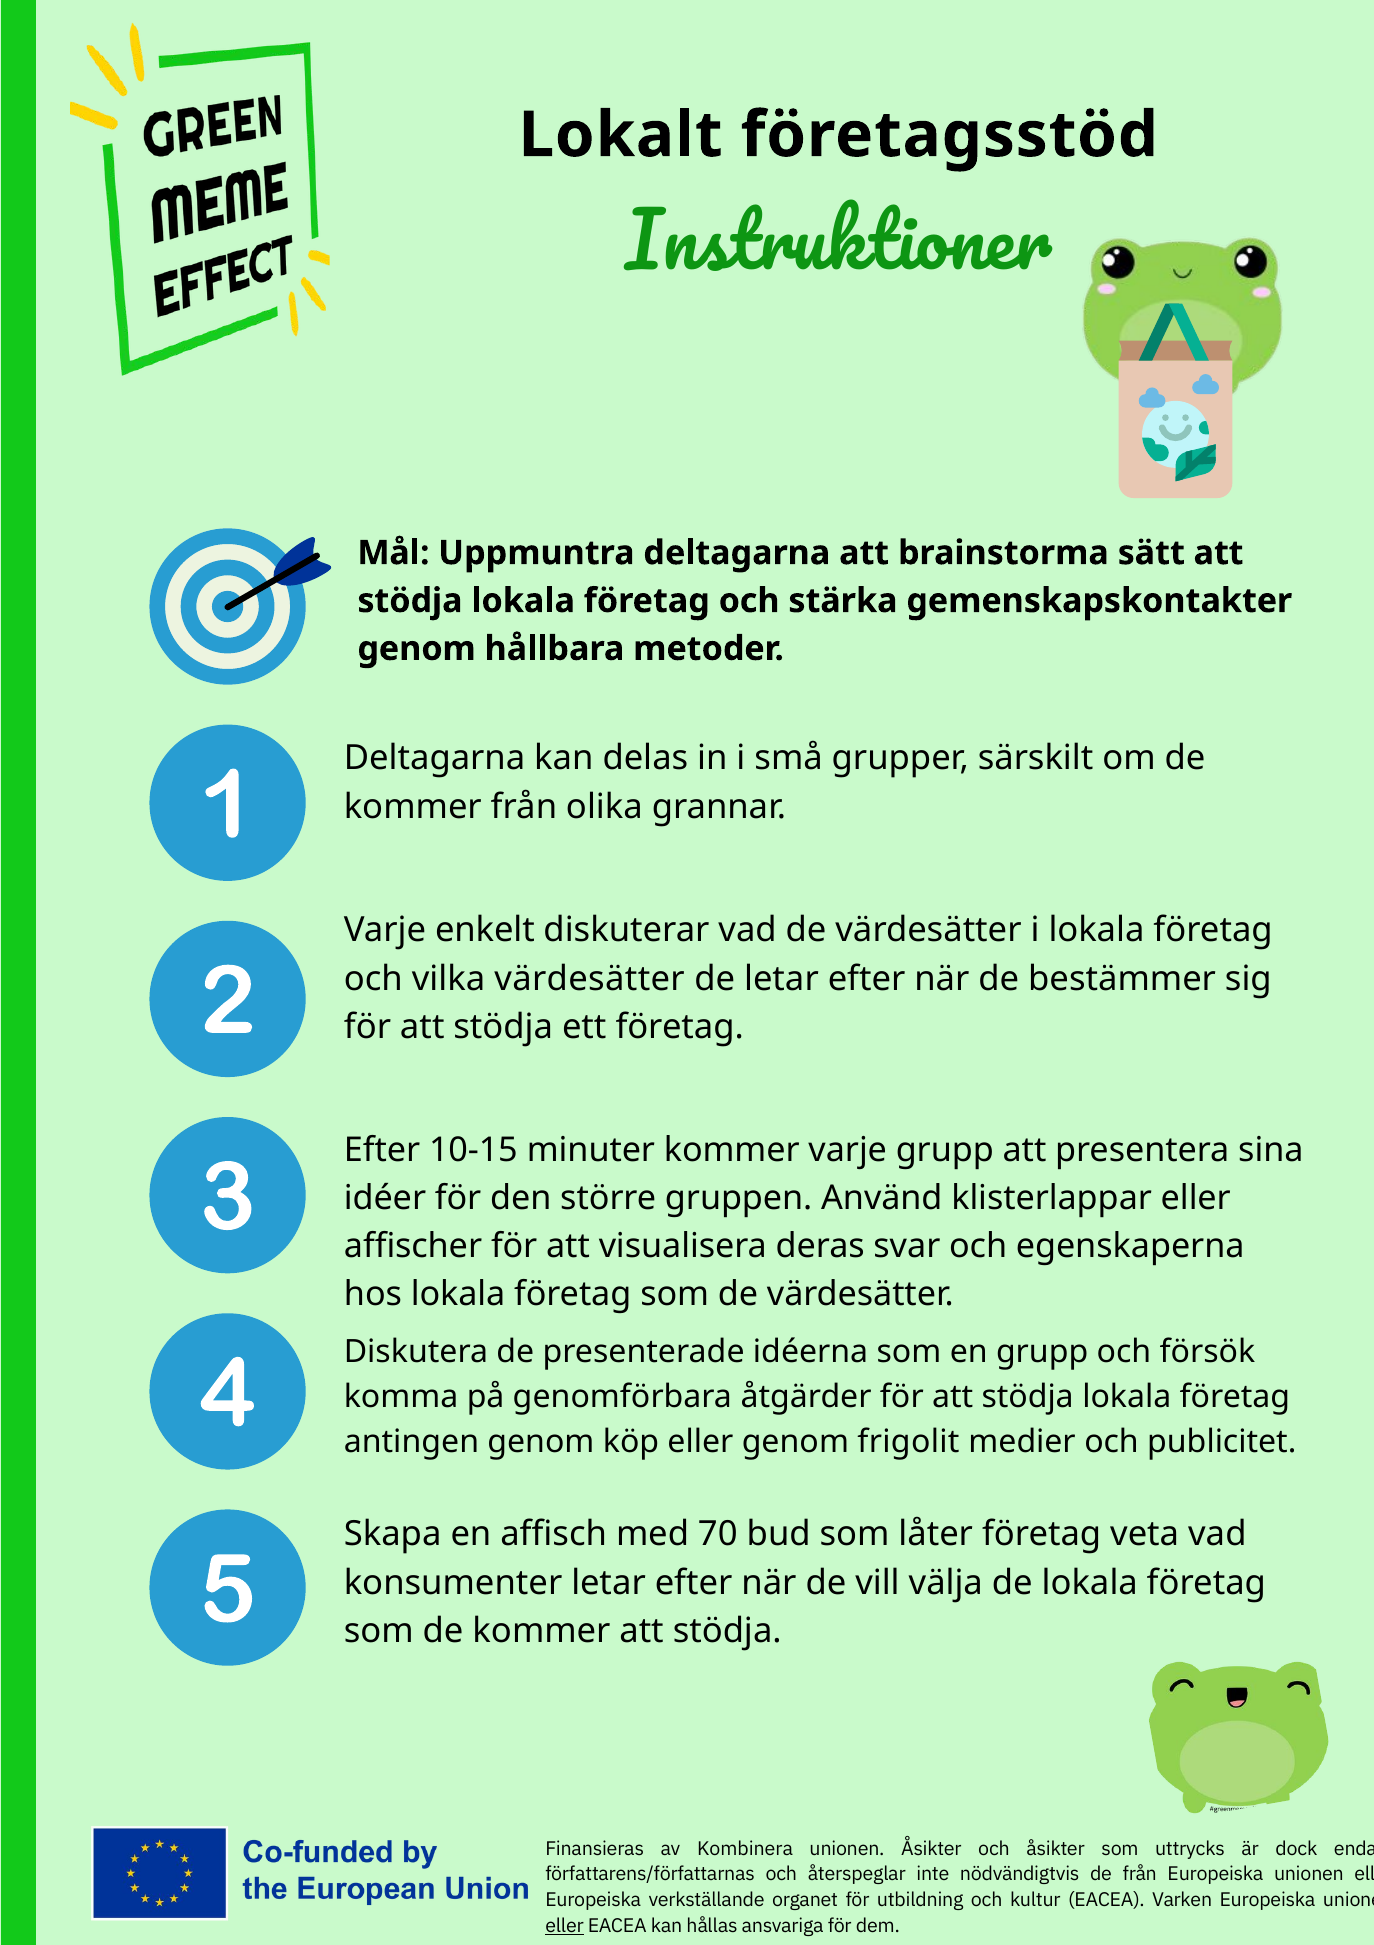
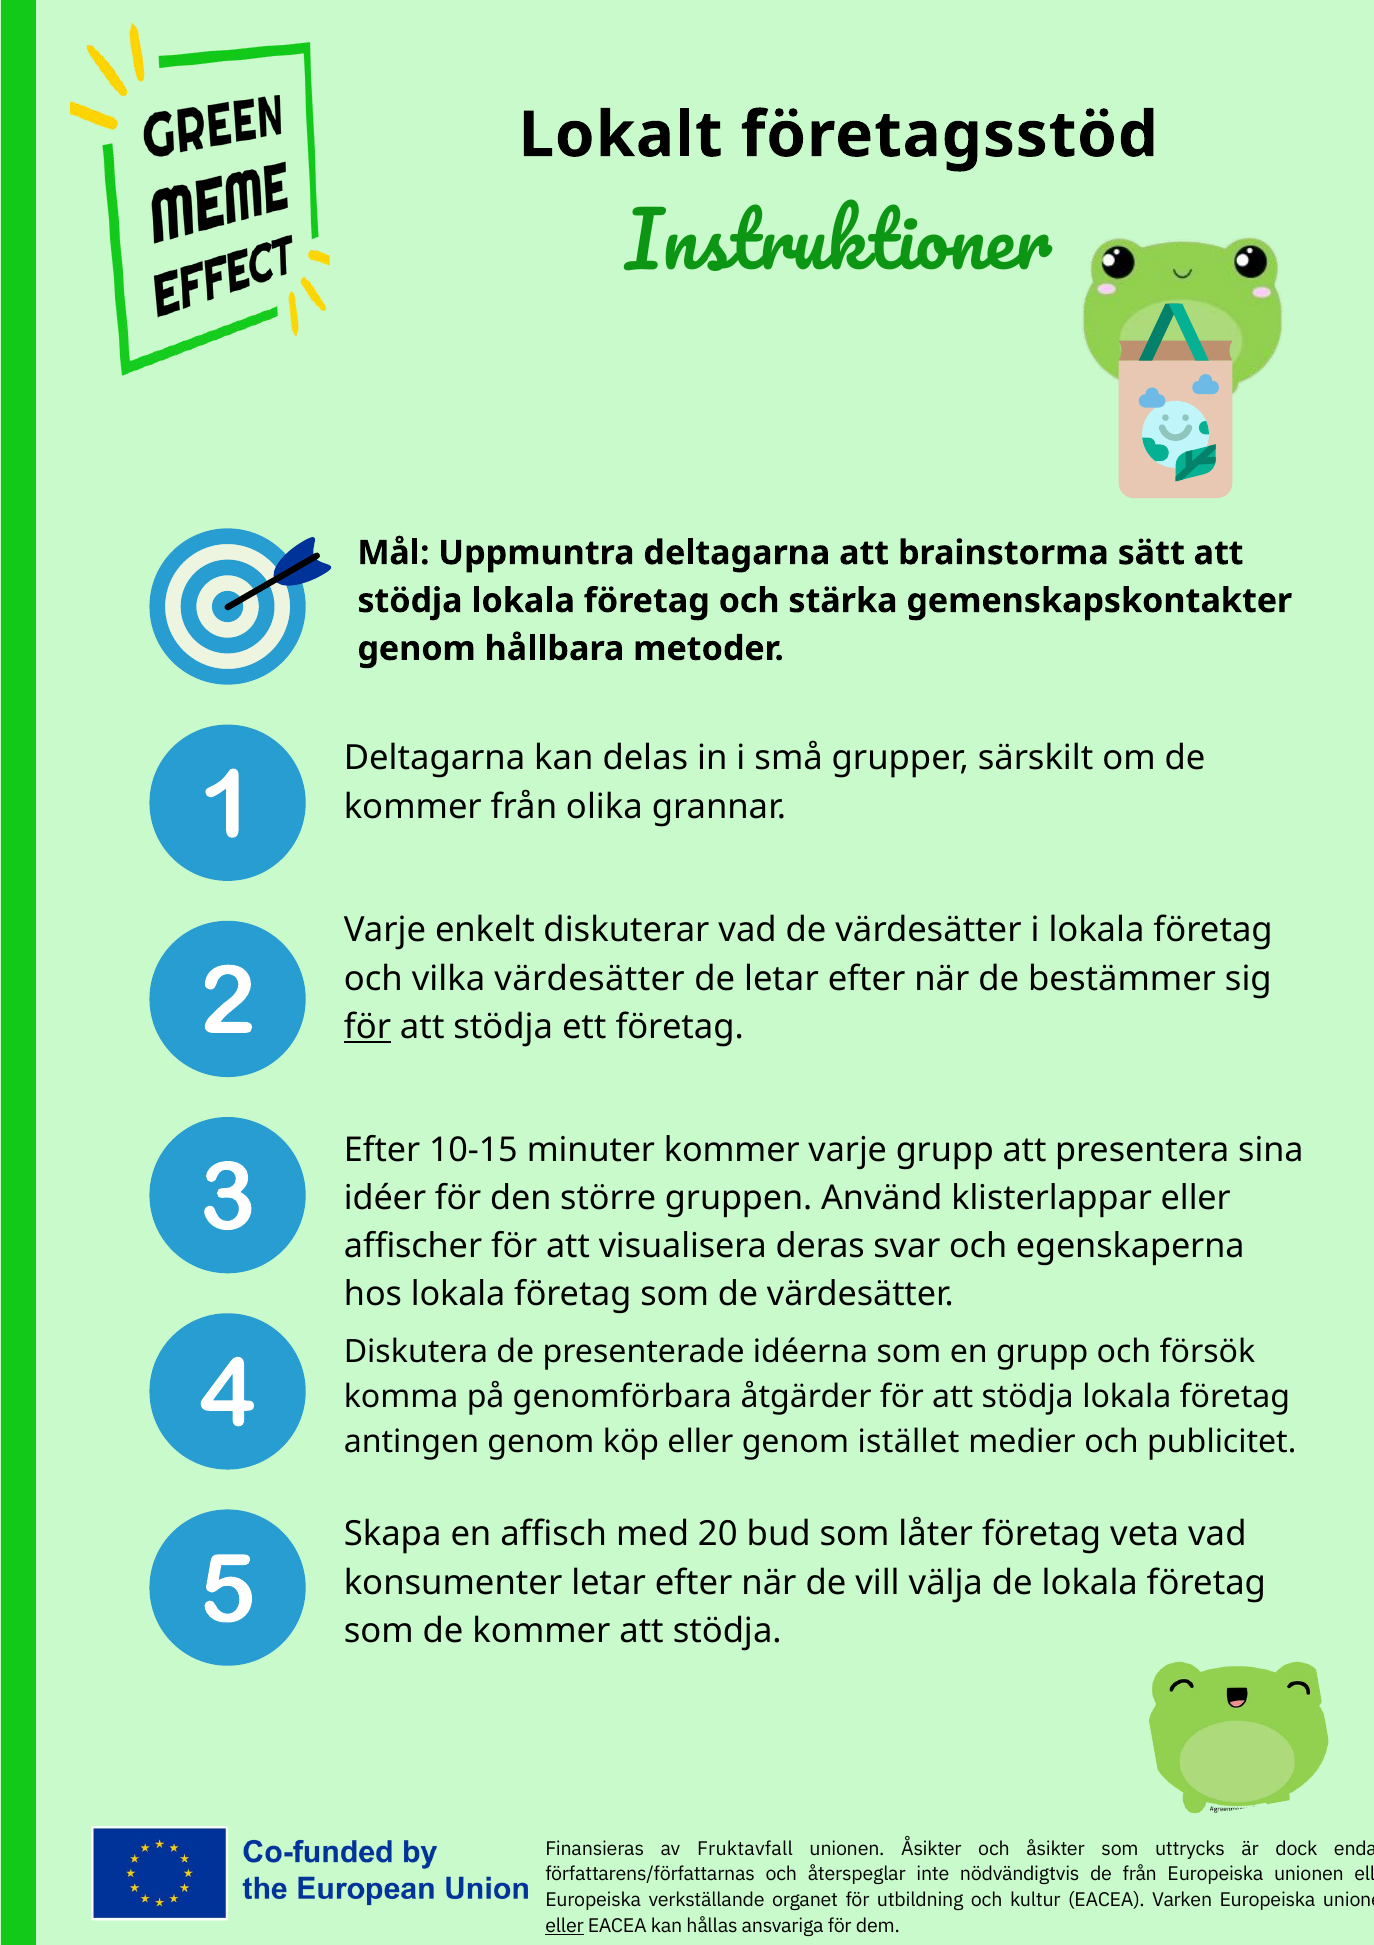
för at (368, 1027) underline: none -> present
frigolit: frigolit -> istället
70: 70 -> 20
Kombinera: Kombinera -> Fruktavfall
